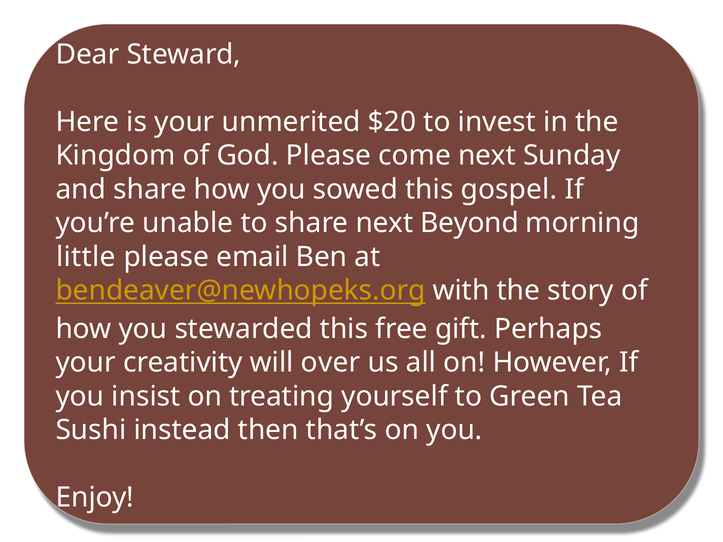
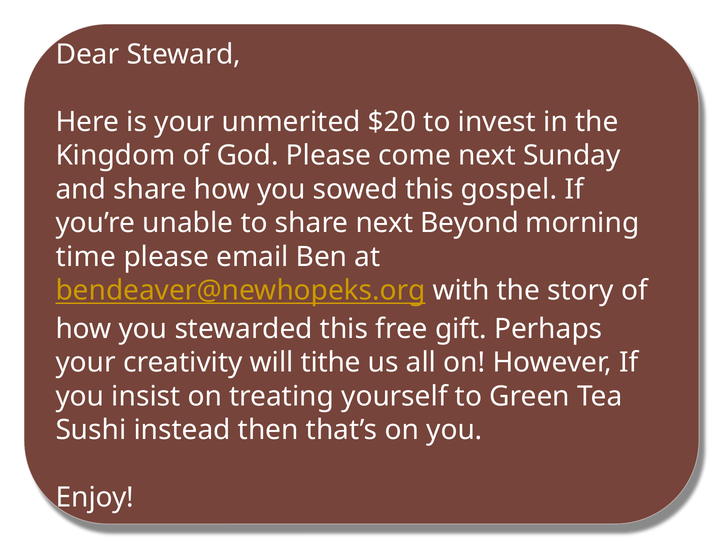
little: little -> time
over: over -> tithe
